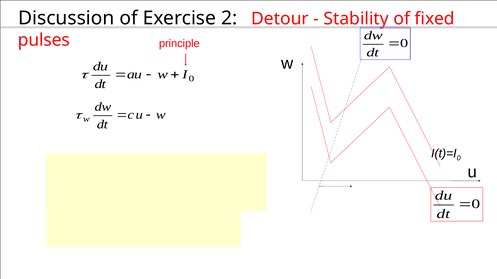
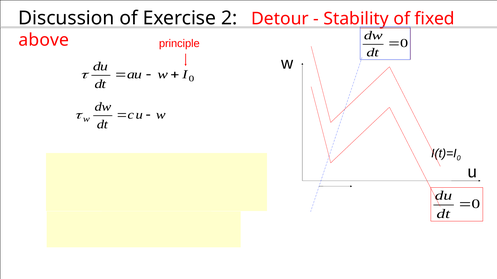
pulses: pulses -> above
